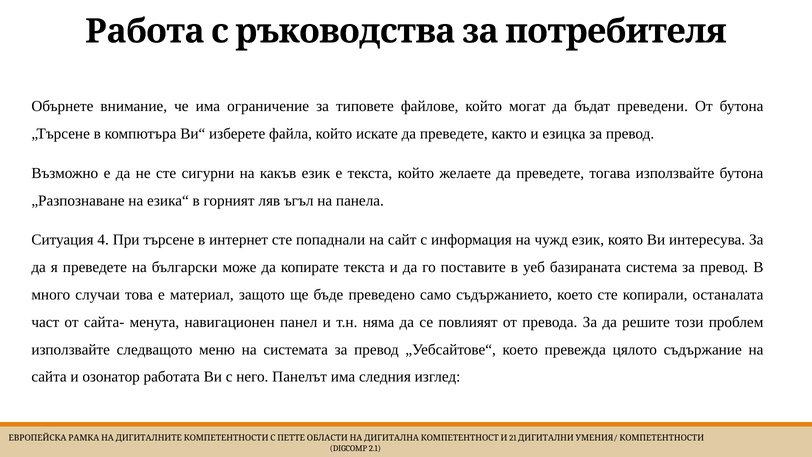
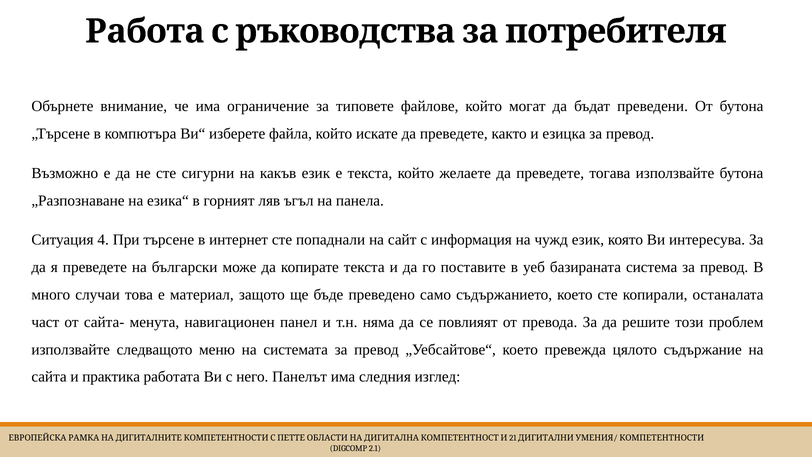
озонатор: озонатор -> практика
